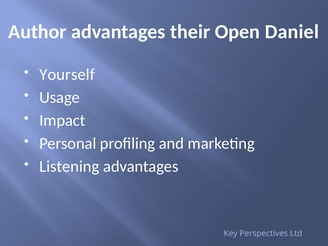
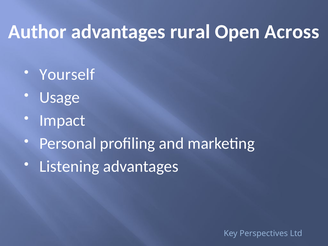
their: their -> rural
Daniel: Daniel -> Across
